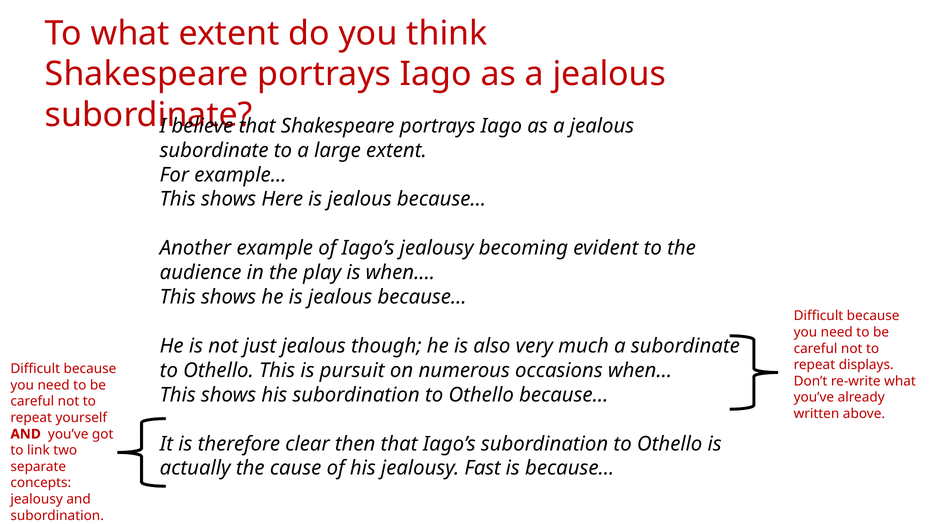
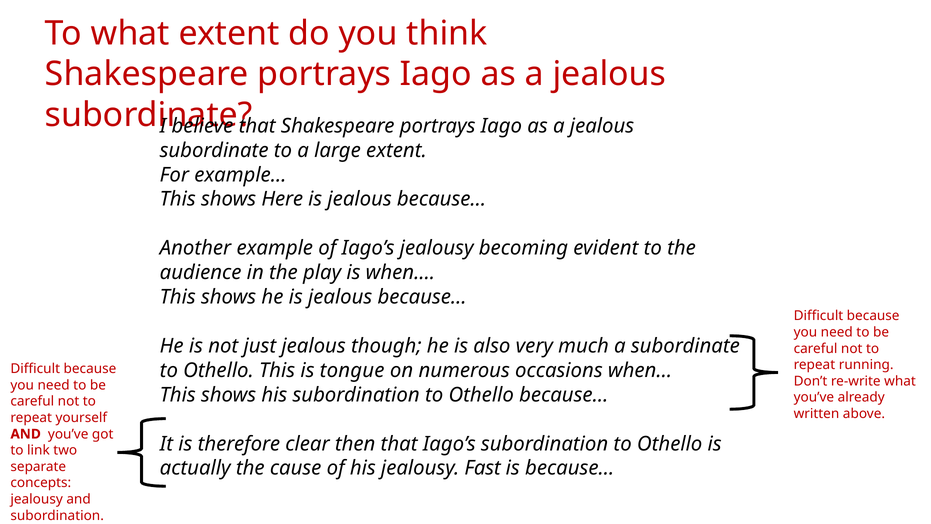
displays: displays -> running
pursuit: pursuit -> tongue
